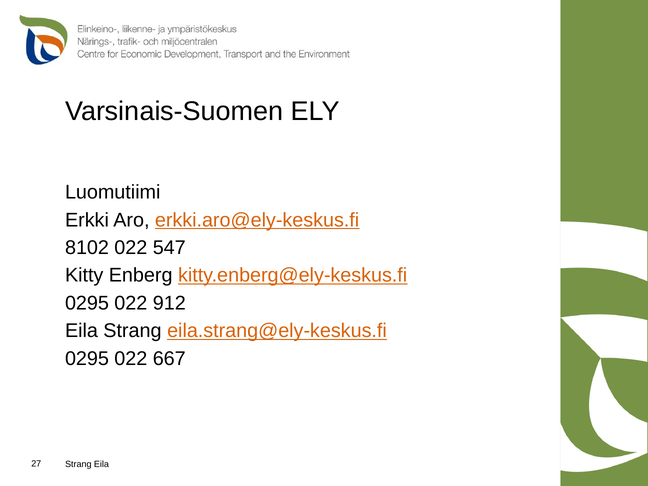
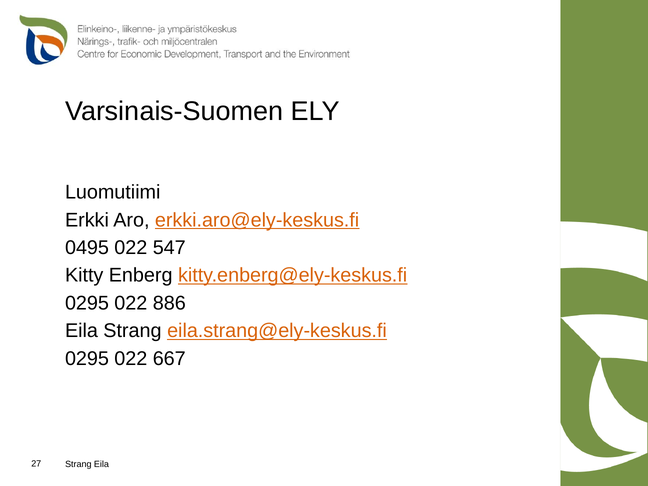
8102: 8102 -> 0495
912: 912 -> 886
